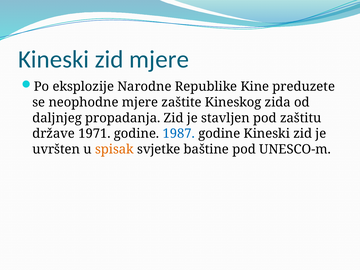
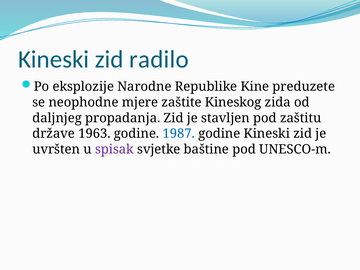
zid mjere: mjere -> radilo
1971: 1971 -> 1963
spisak colour: orange -> purple
